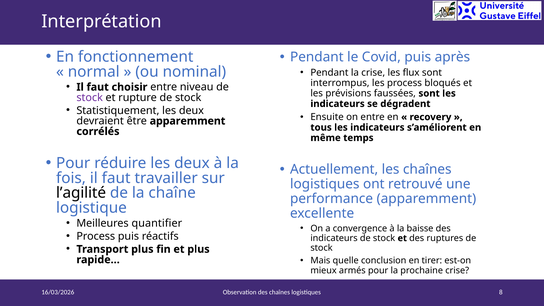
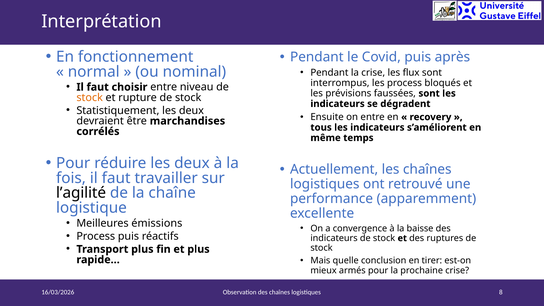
stock at (90, 98) colour: purple -> orange
être apparemment: apparemment -> marchandises
quantifier: quantifier -> émissions
